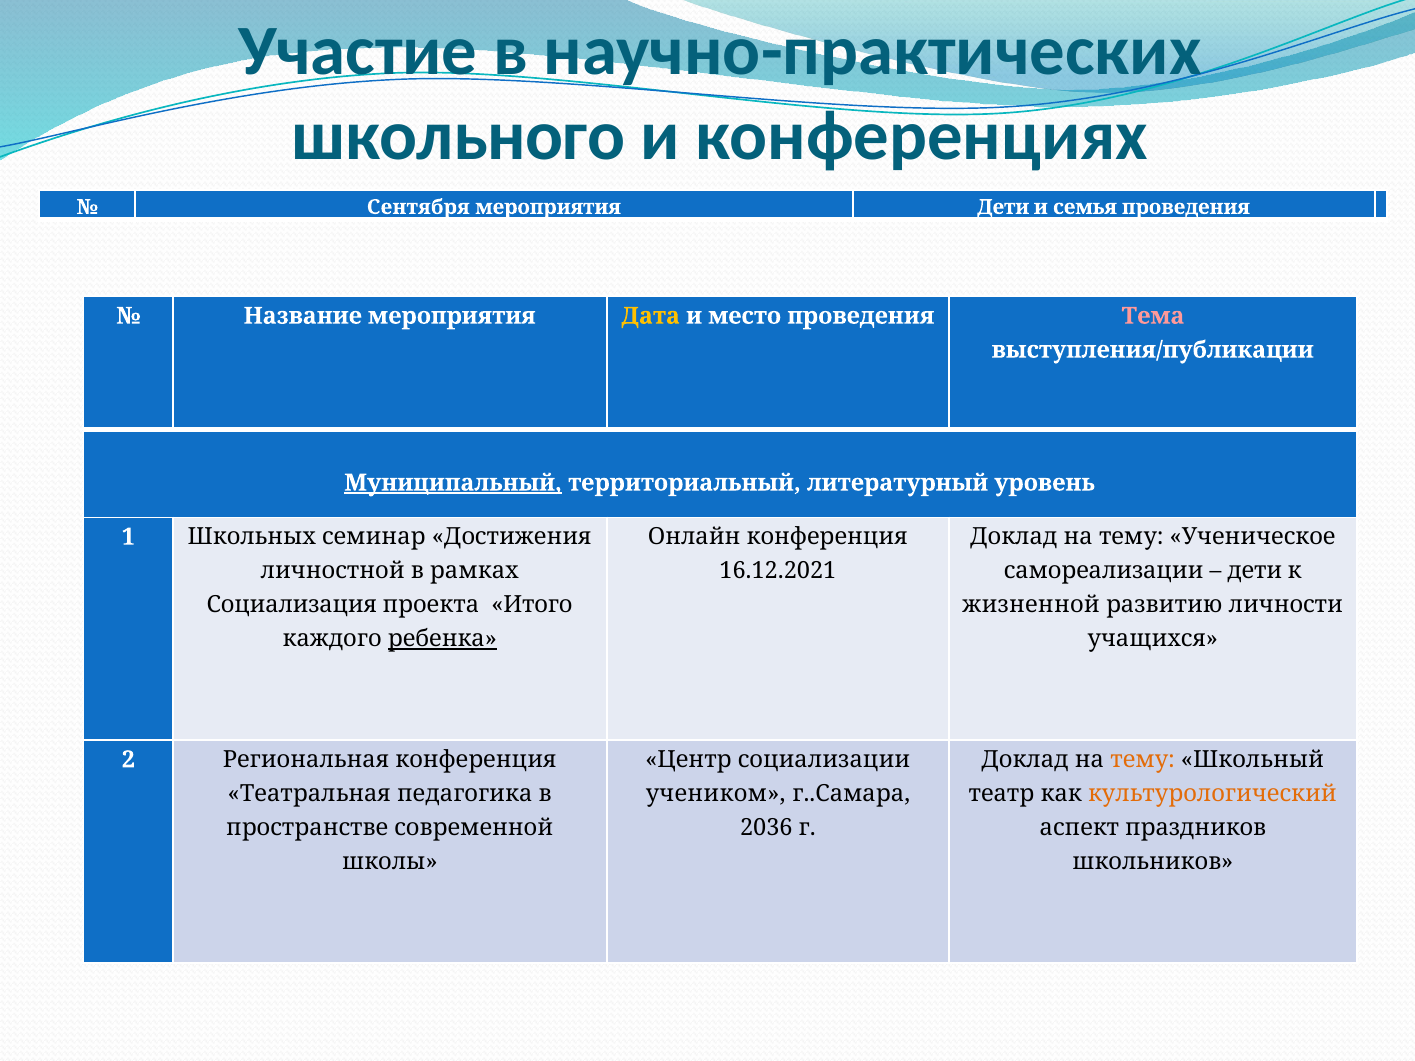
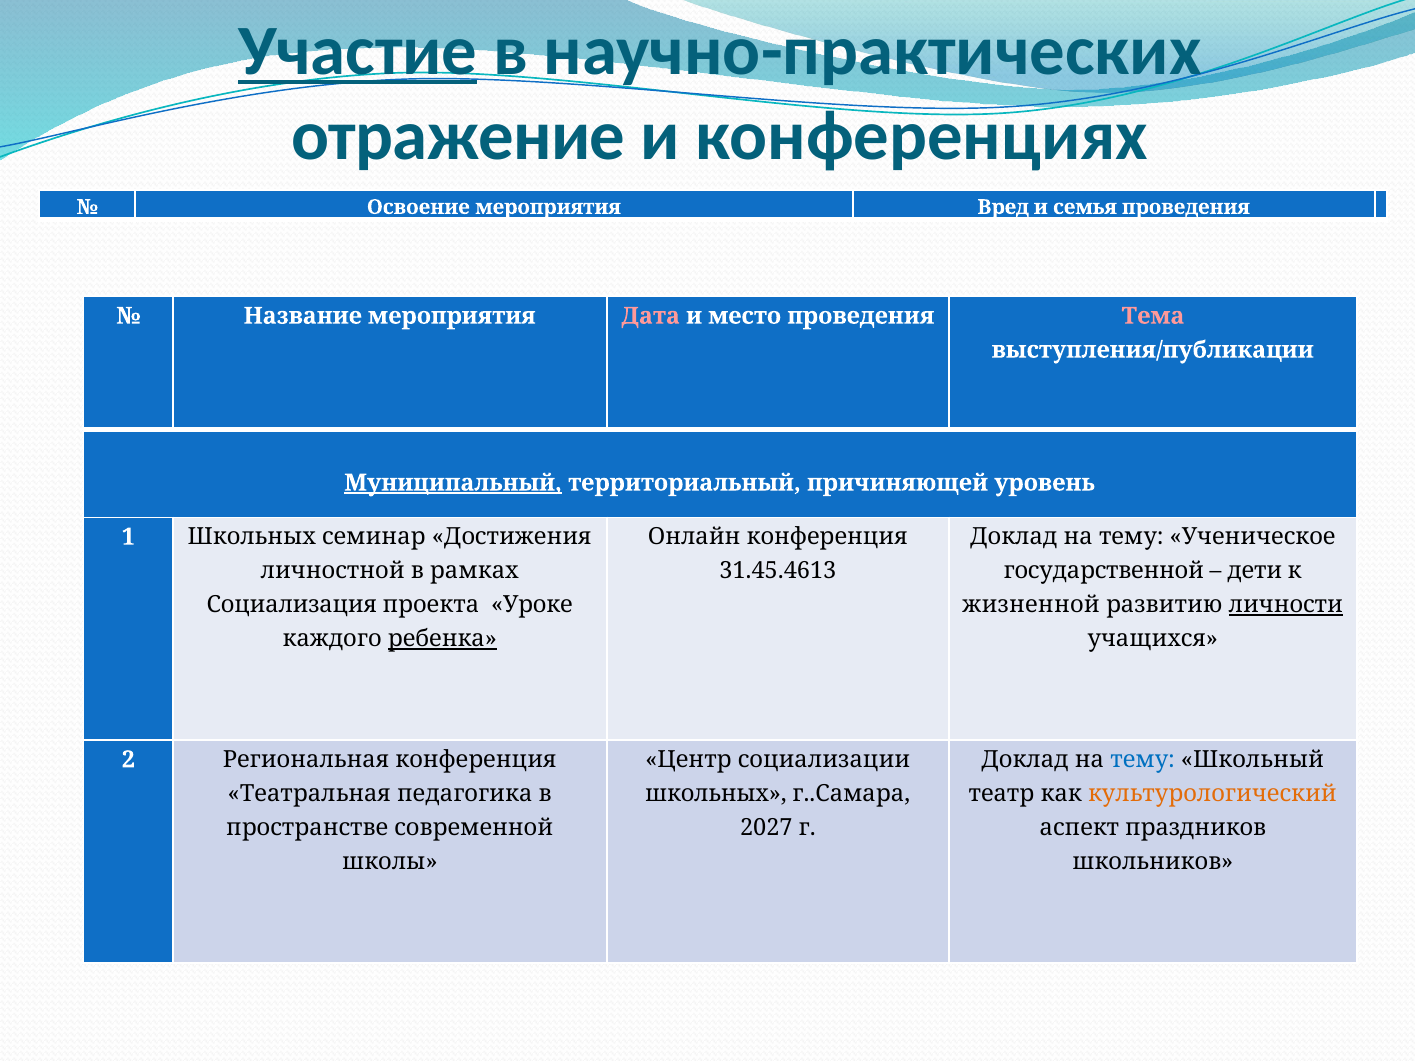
Участие underline: none -> present
школьного: школьного -> отражение
Сентября: Сентября -> Освоение
мероприятия Дети: Дети -> Вред
Дата colour: yellow -> pink
литературный: литературный -> причиняющей
16.12.2021: 16.12.2021 -> 31.45.4613
самореализации: самореализации -> государственной
Итого: Итого -> Уроке
личности underline: none -> present
тему at (1143, 760) colour: orange -> blue
учеником at (716, 794): учеником -> школьных
2036: 2036 -> 2027
